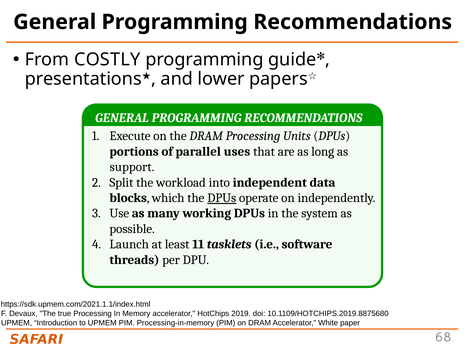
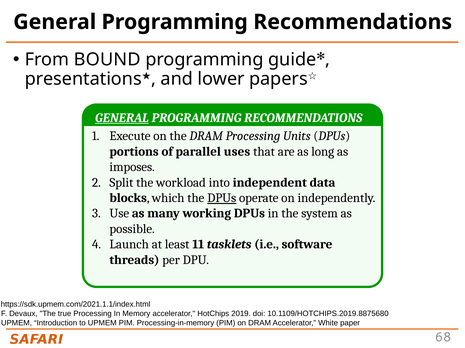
COSTLY: COSTLY -> BOUND
GENERAL at (122, 118) underline: none -> present
support: support -> imposes
